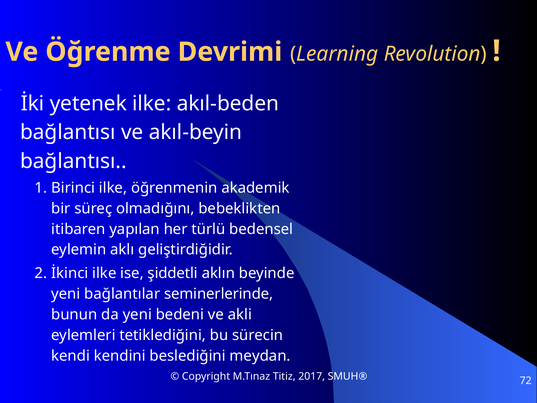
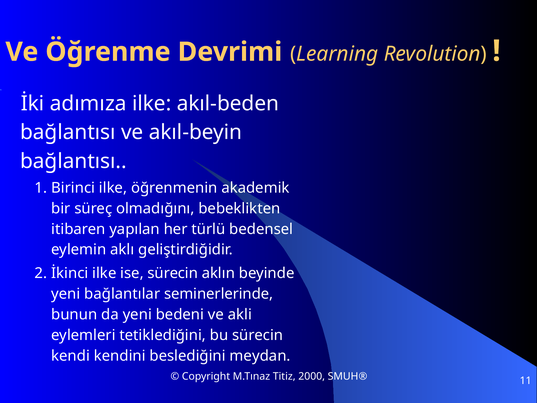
yetenek: yetenek -> adımıza
ise şiddetli: şiddetli -> sürecin
2017: 2017 -> 2000
72: 72 -> 11
